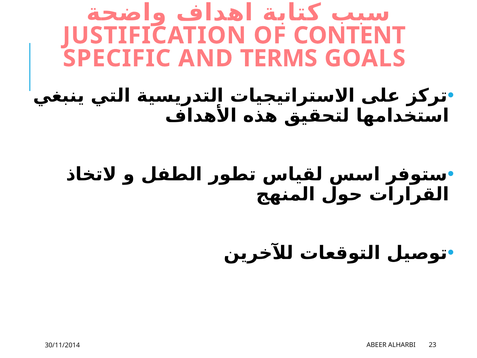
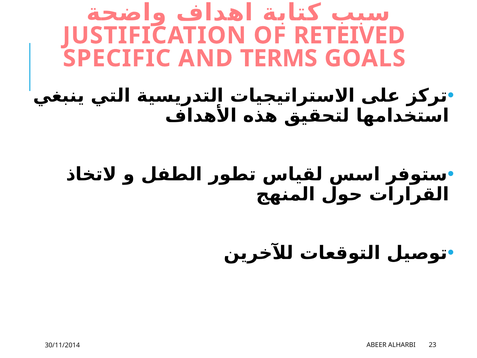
CONTENT: CONTENT -> RETEIVED
